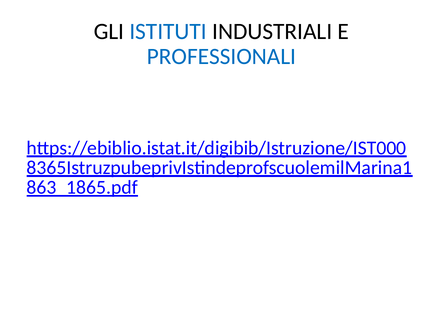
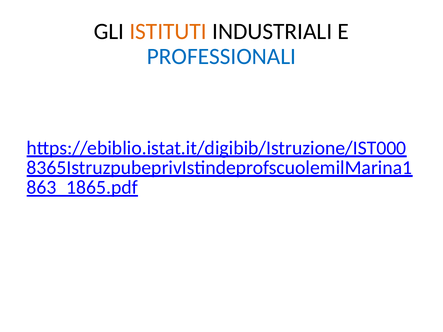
ISTITUTI colour: blue -> orange
